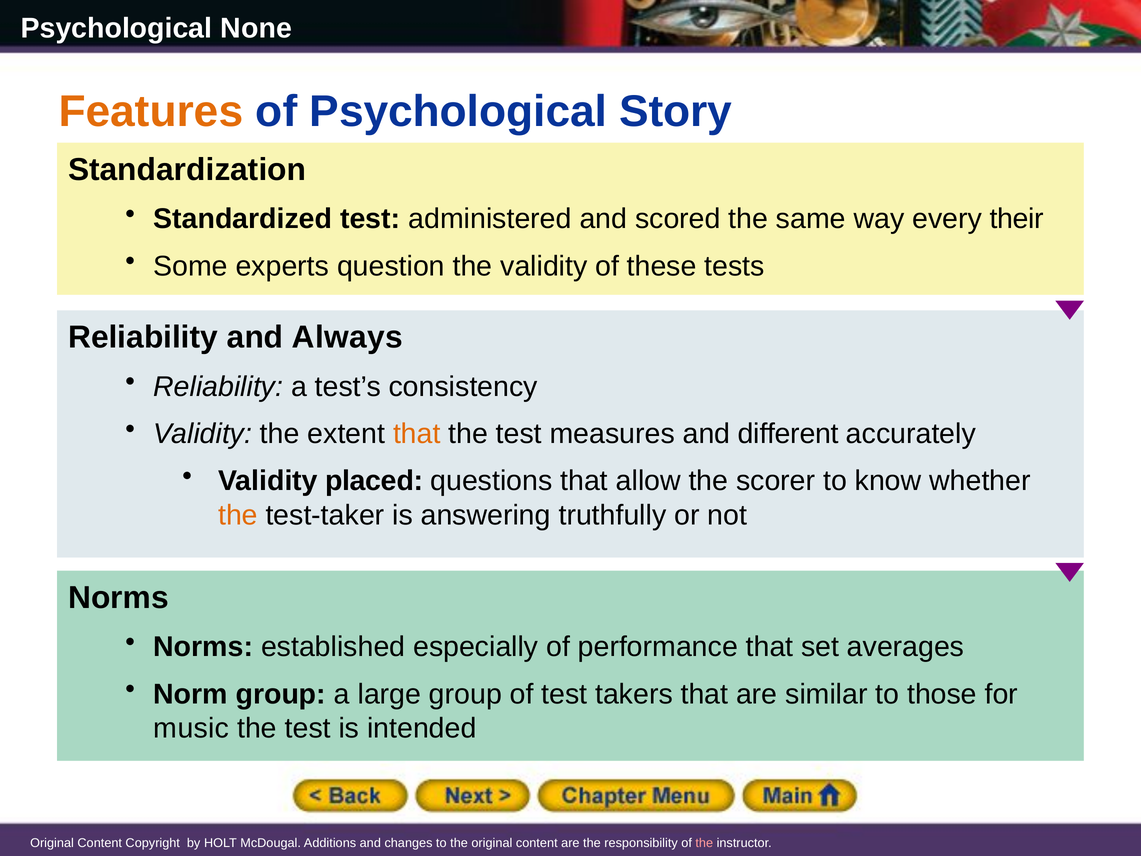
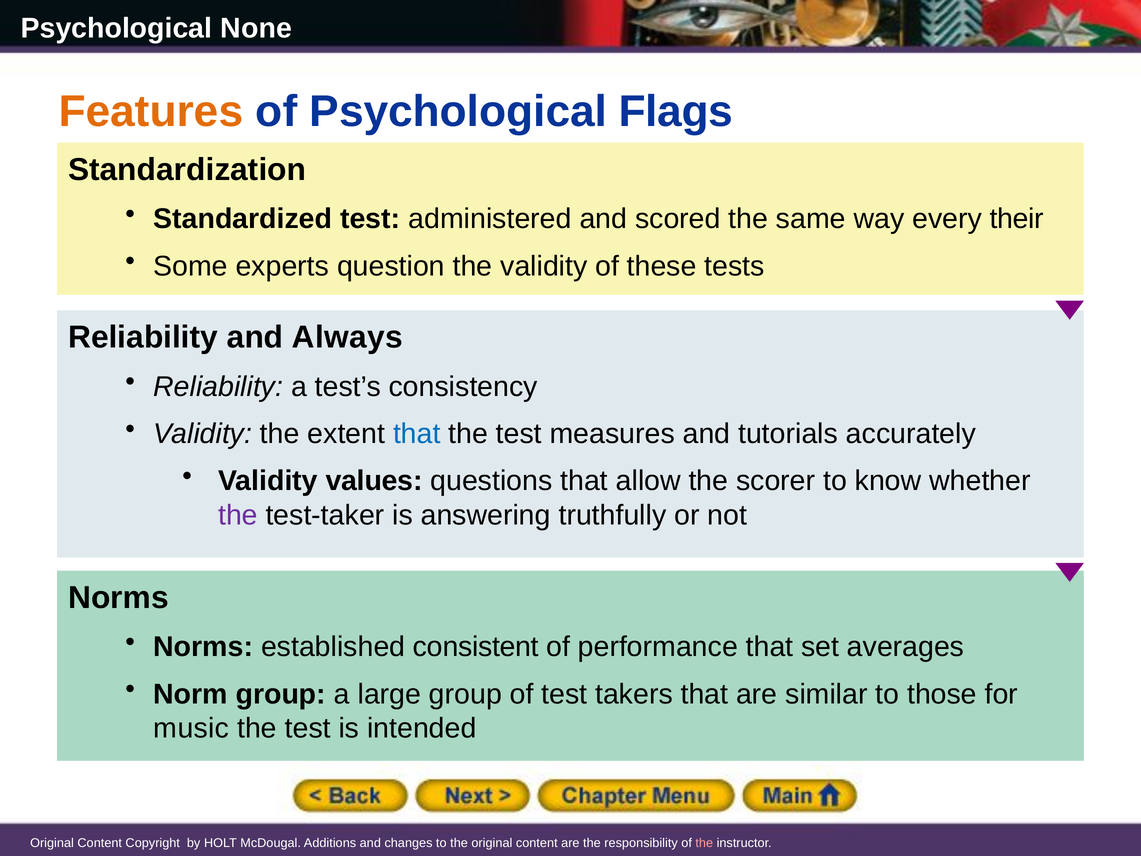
Story: Story -> Flags
that at (417, 434) colour: orange -> blue
different: different -> tutorials
placed: placed -> values
the at (238, 515) colour: orange -> purple
especially: especially -> consistent
